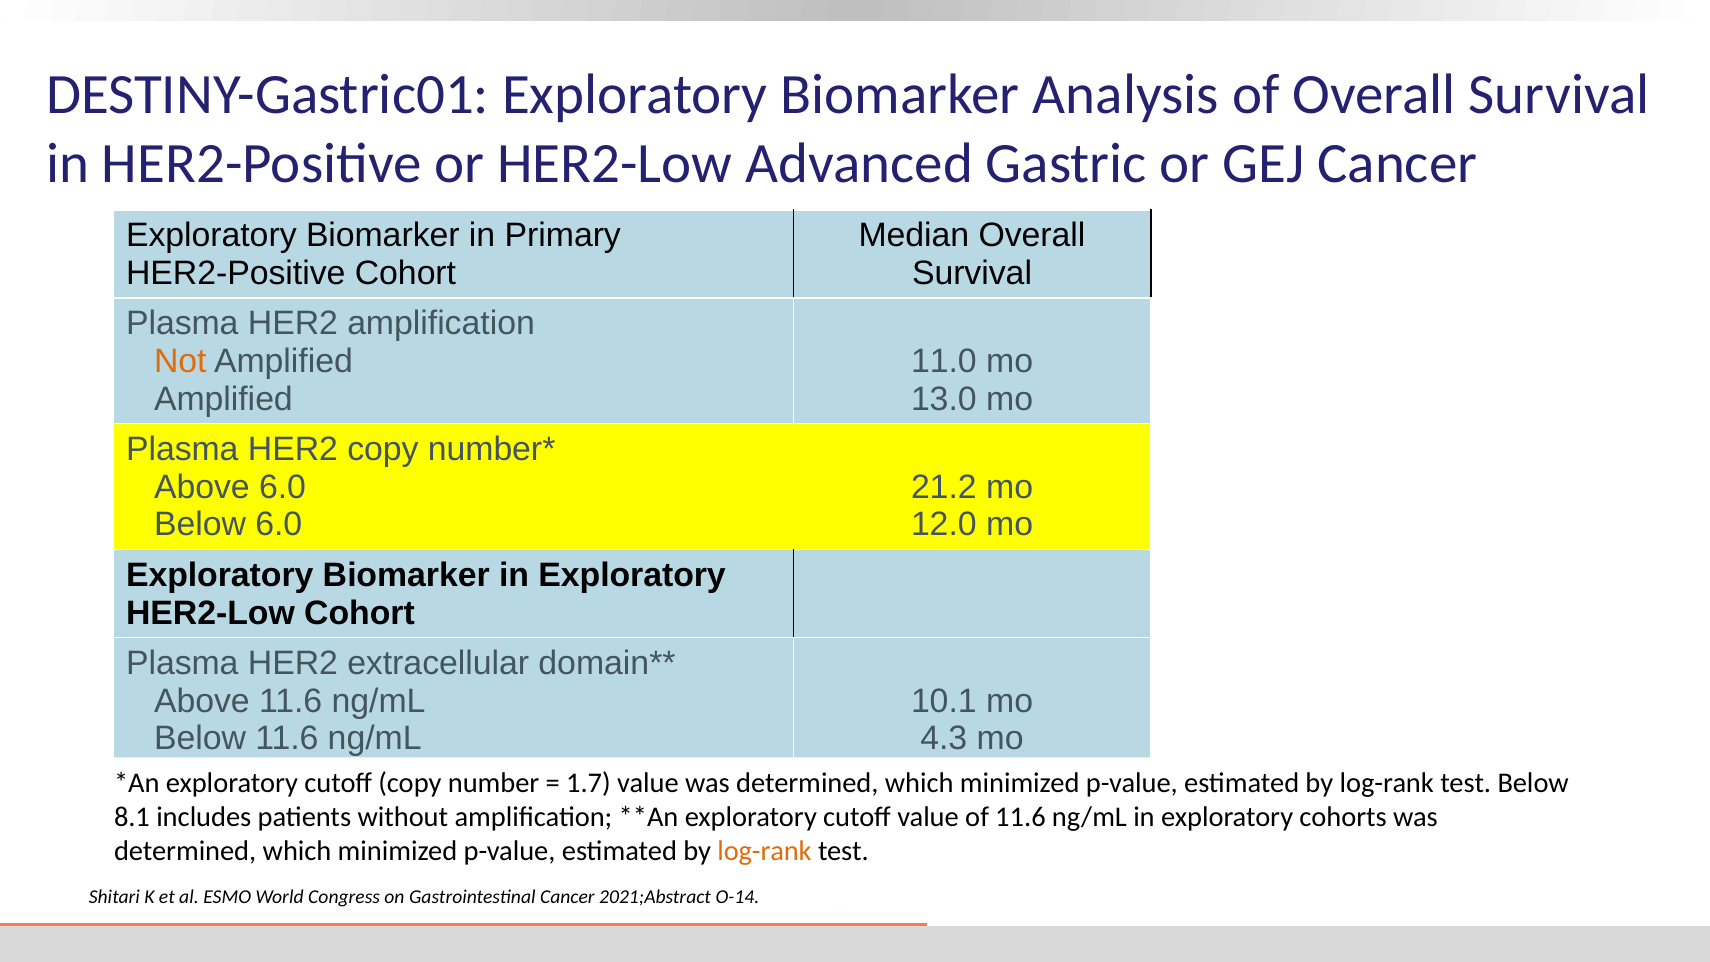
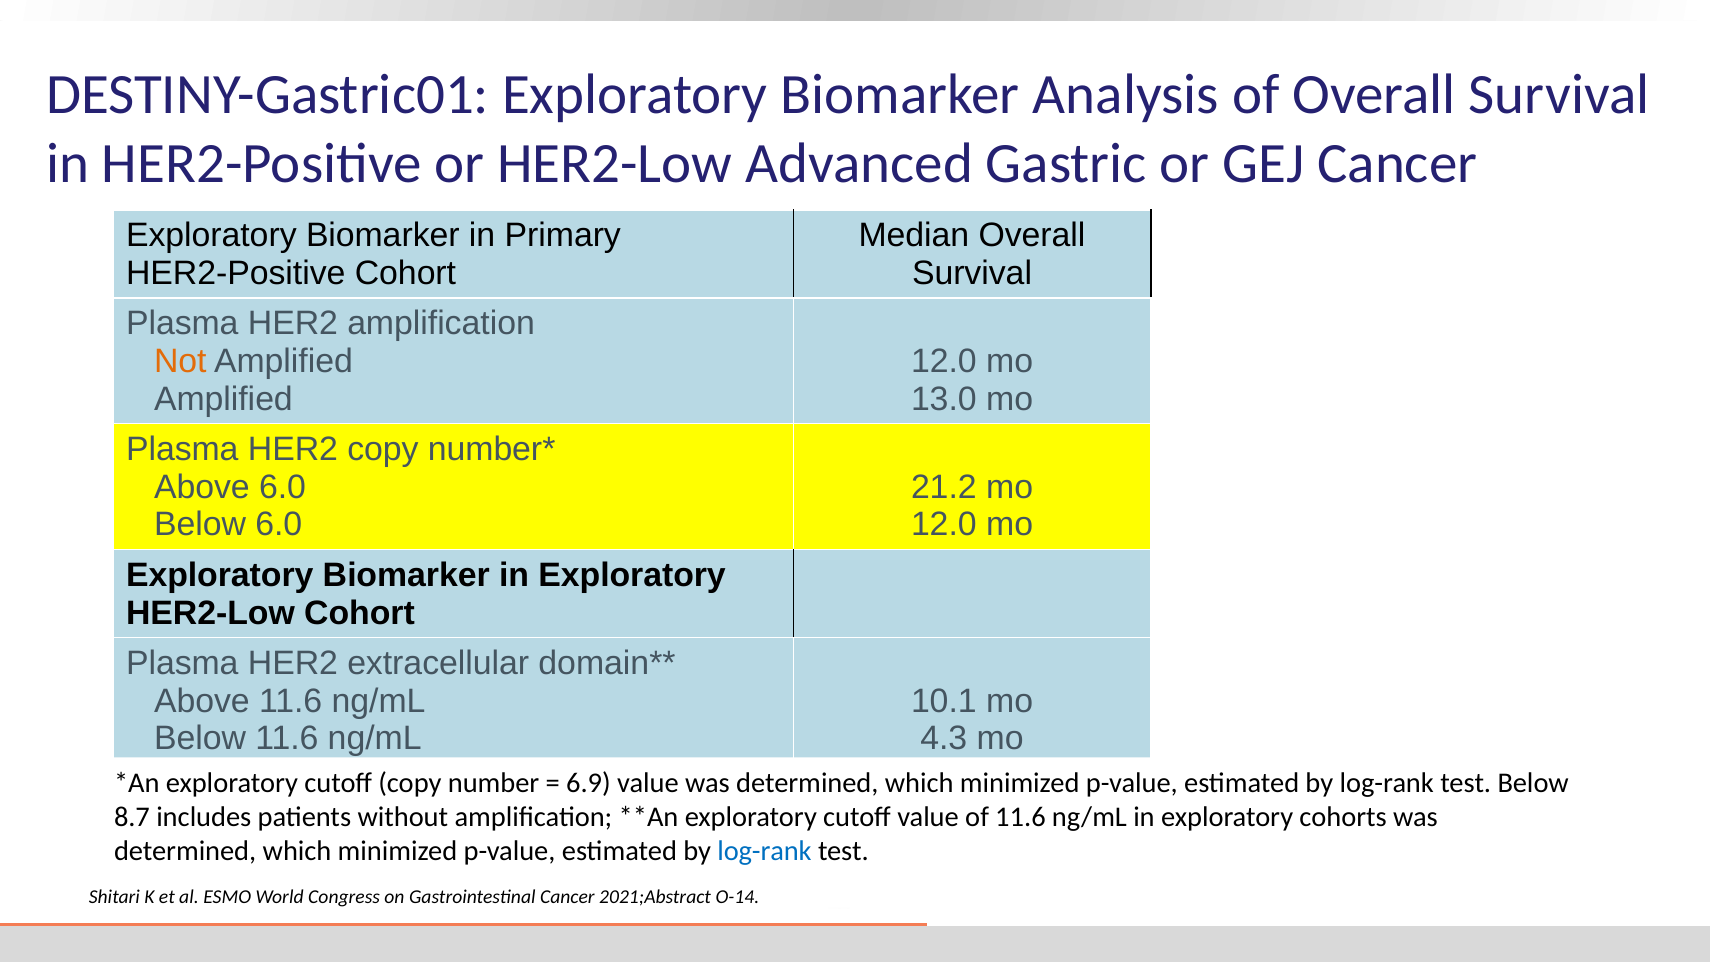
11.0 at (944, 361): 11.0 -> 12.0
1.7: 1.7 -> 6.9
8.1: 8.1 -> 8.7
log-rank at (764, 851) colour: orange -> blue
